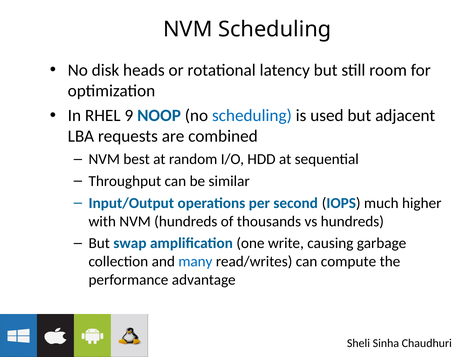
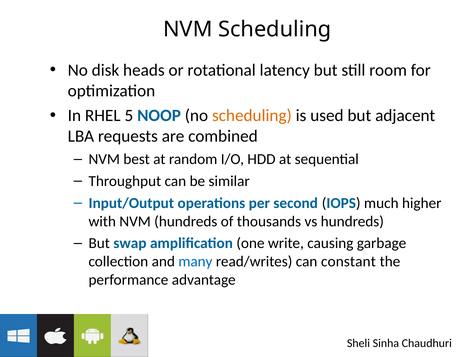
9: 9 -> 5
scheduling at (252, 116) colour: blue -> orange
compute: compute -> constant
